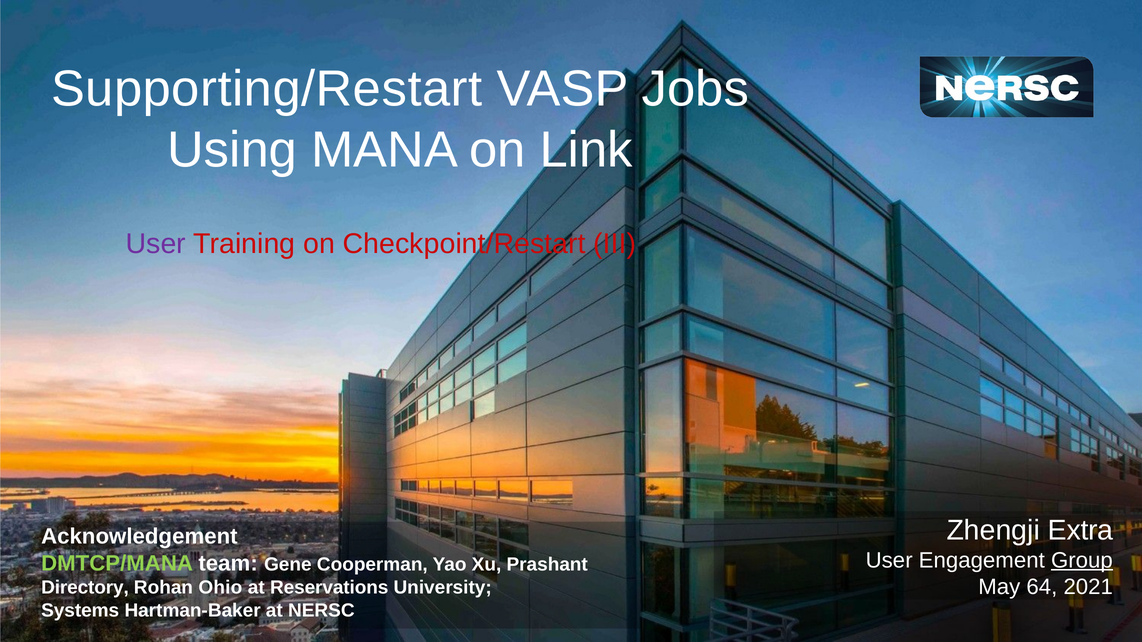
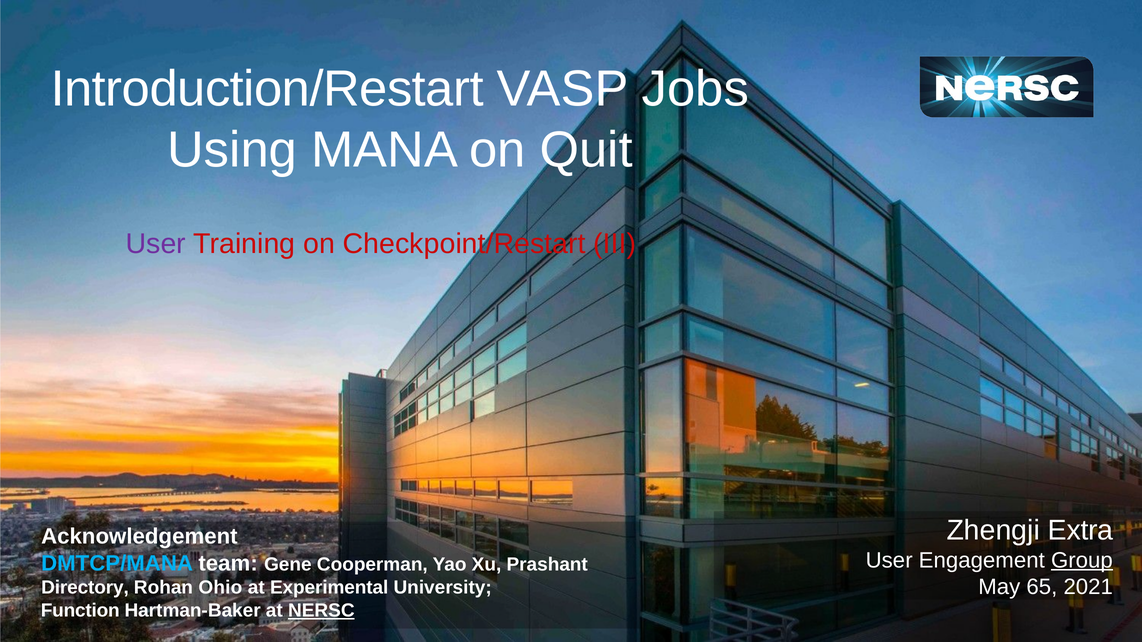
Supporting/Restart: Supporting/Restart -> Introduction/Restart
Link: Link -> Quit
DMTCP/MANA colour: light green -> light blue
64: 64 -> 65
Reservations: Reservations -> Experimental
Systems: Systems -> Function
NERSC underline: none -> present
